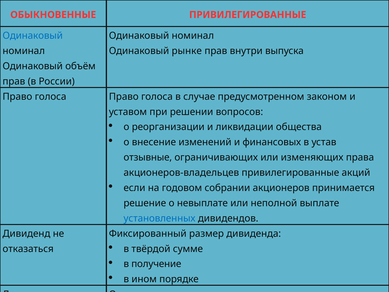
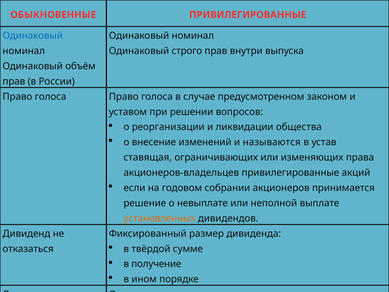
рынке: рынке -> строго
финансовых: финансовых -> называются
отзывные: отзывные -> ставящая
установленных colour: blue -> orange
